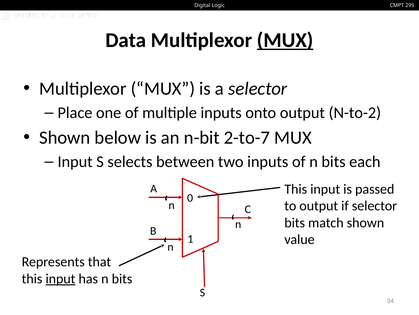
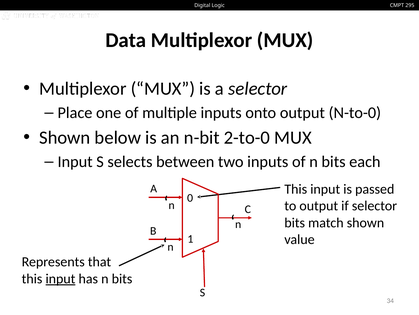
MUX at (285, 40) underline: present -> none
N-to-2: N-to-2 -> N-to-0
2-to-7: 2-to-7 -> 2-to-0
